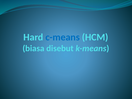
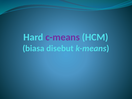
c-means colour: blue -> purple
